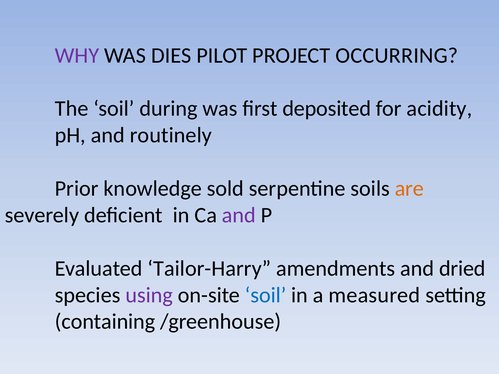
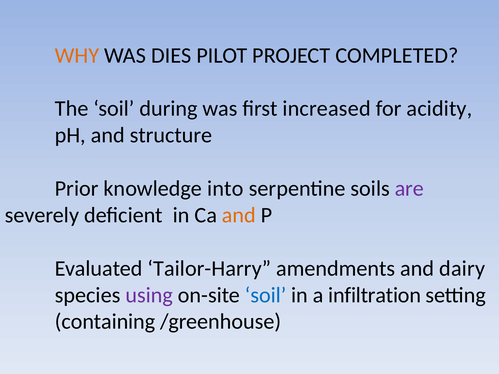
WHY colour: purple -> orange
OCCURRING: OCCURRING -> COMPLETED
deposited: deposited -> increased
routinely: routinely -> structure
sold: sold -> into
are colour: orange -> purple
and at (239, 215) colour: purple -> orange
dried: dried -> dairy
measured: measured -> infiltration
